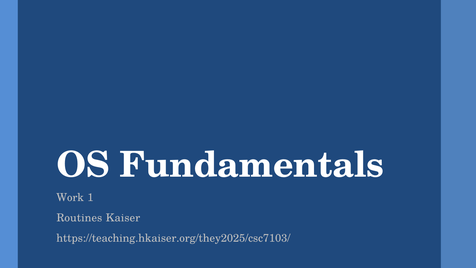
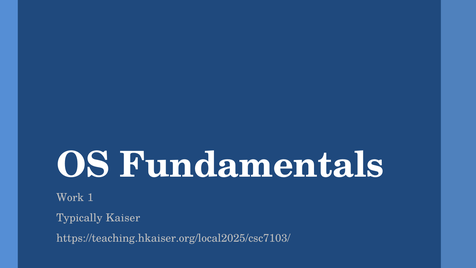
Routines: Routines -> Typically
https://teaching.hkaiser.org/they2025/csc7103/: https://teaching.hkaiser.org/they2025/csc7103/ -> https://teaching.hkaiser.org/local2025/csc7103/
